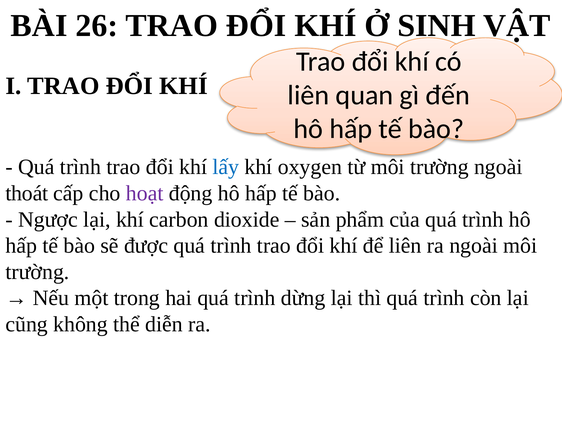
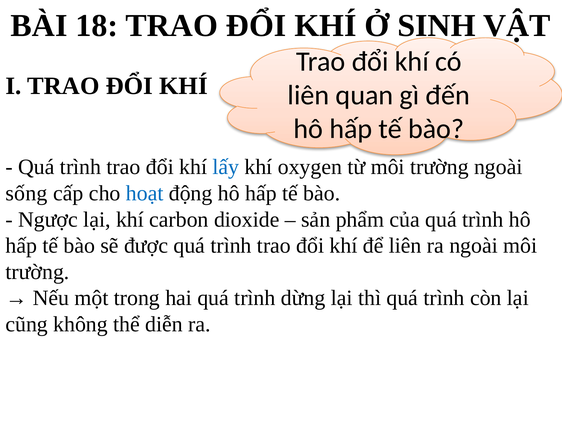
26: 26 -> 18
thoát: thoát -> sống
hoạt colour: purple -> blue
